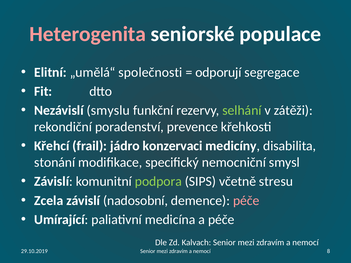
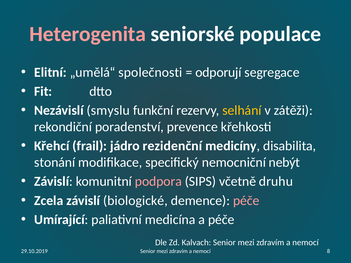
selhání colour: light green -> yellow
konzervaci: konzervaci -> rezidenční
smysl: smysl -> nebýt
podpora colour: light green -> pink
stresu: stresu -> druhu
nadosobní: nadosobní -> biologické
